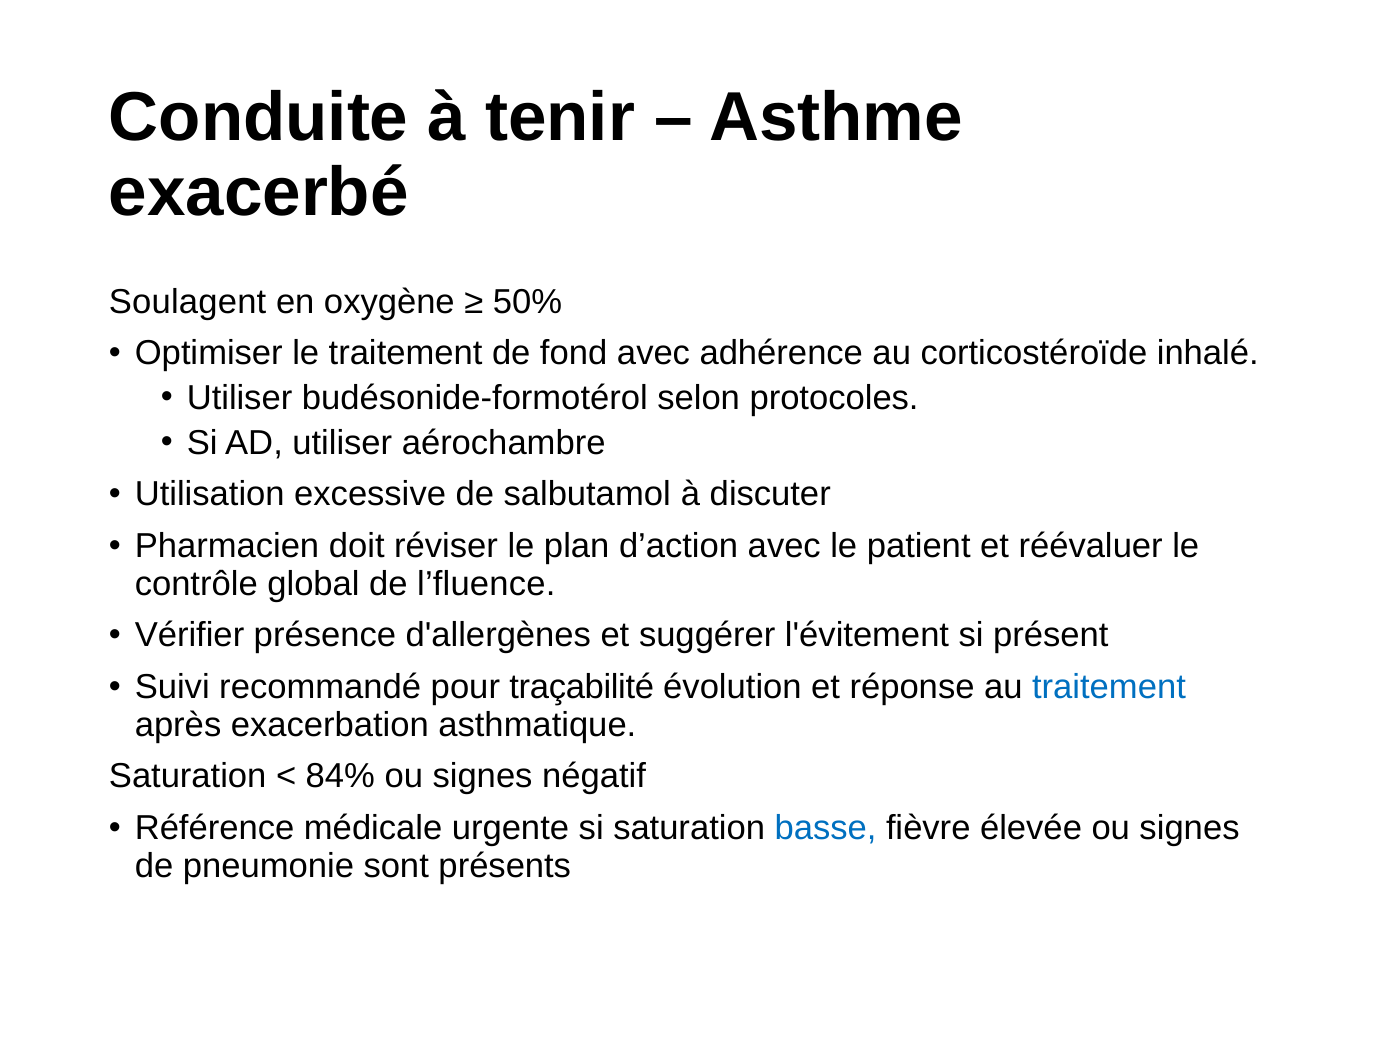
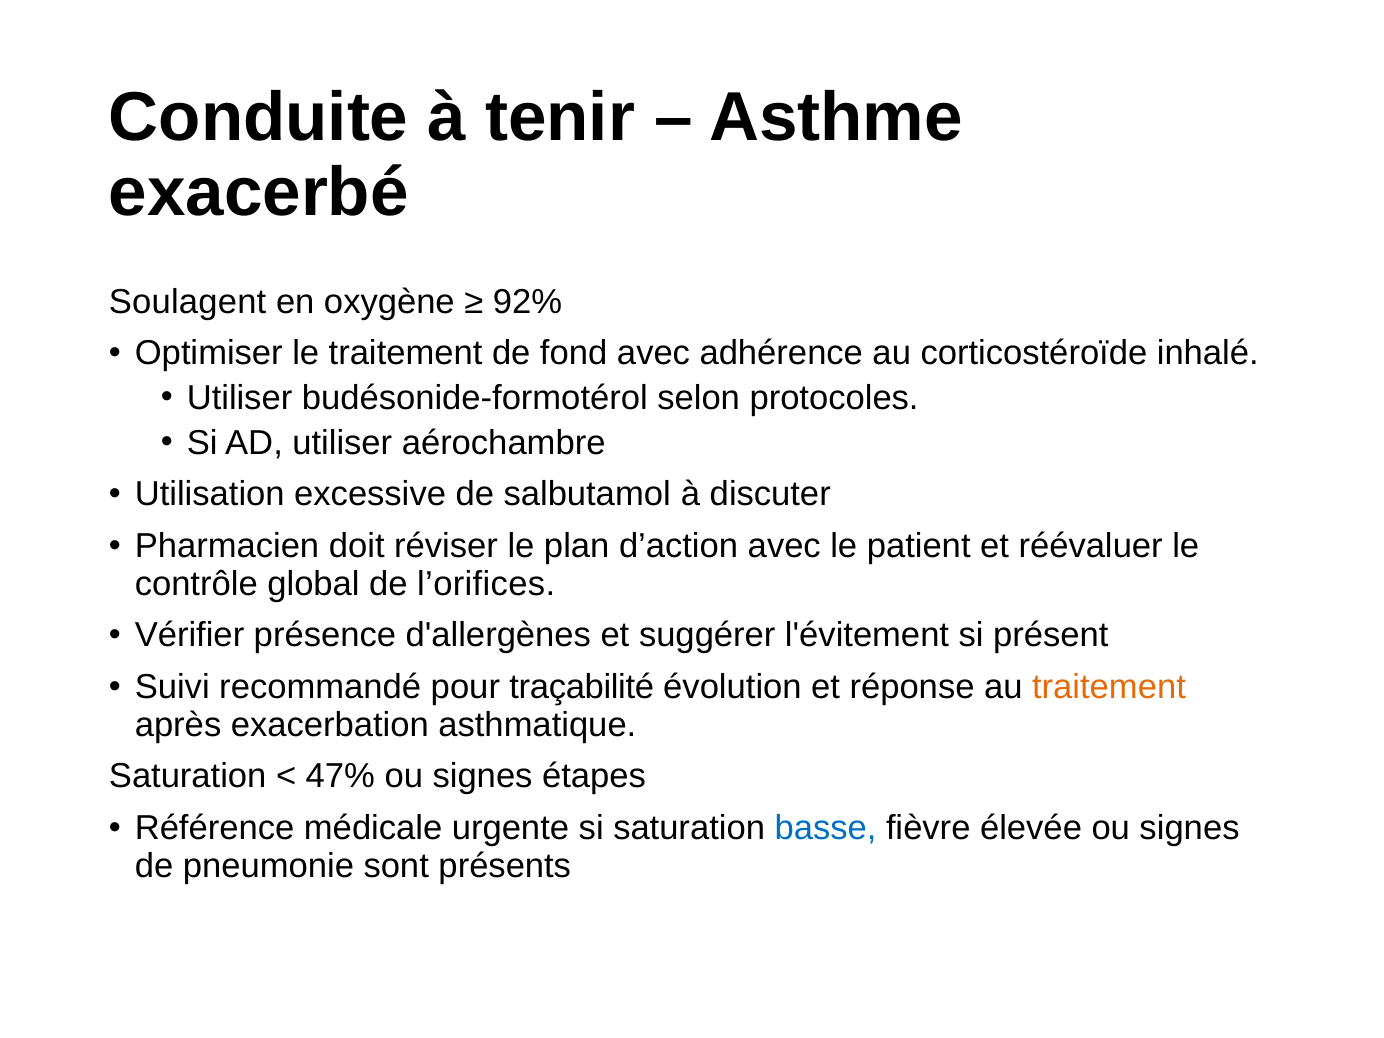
50%: 50% -> 92%
l’fluence: l’fluence -> l’orifices
traitement at (1109, 687) colour: blue -> orange
84%: 84% -> 47%
négatif: négatif -> étapes
